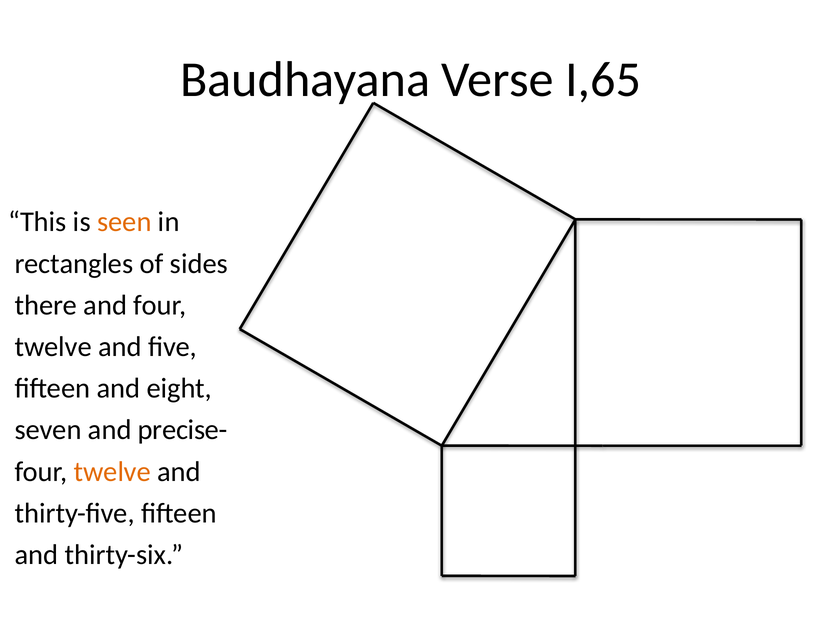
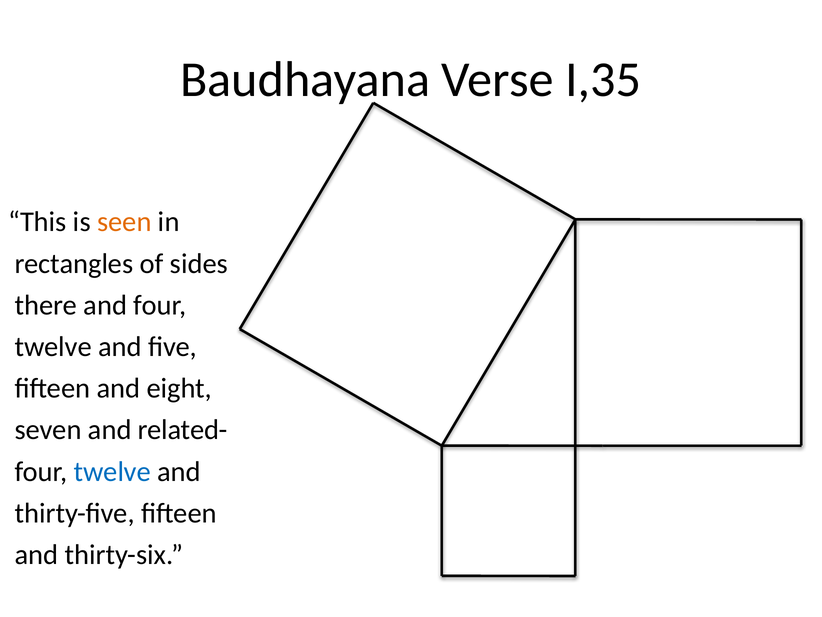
I,65: I,65 -> I,35
precise-: precise- -> related-
twelve at (112, 471) colour: orange -> blue
